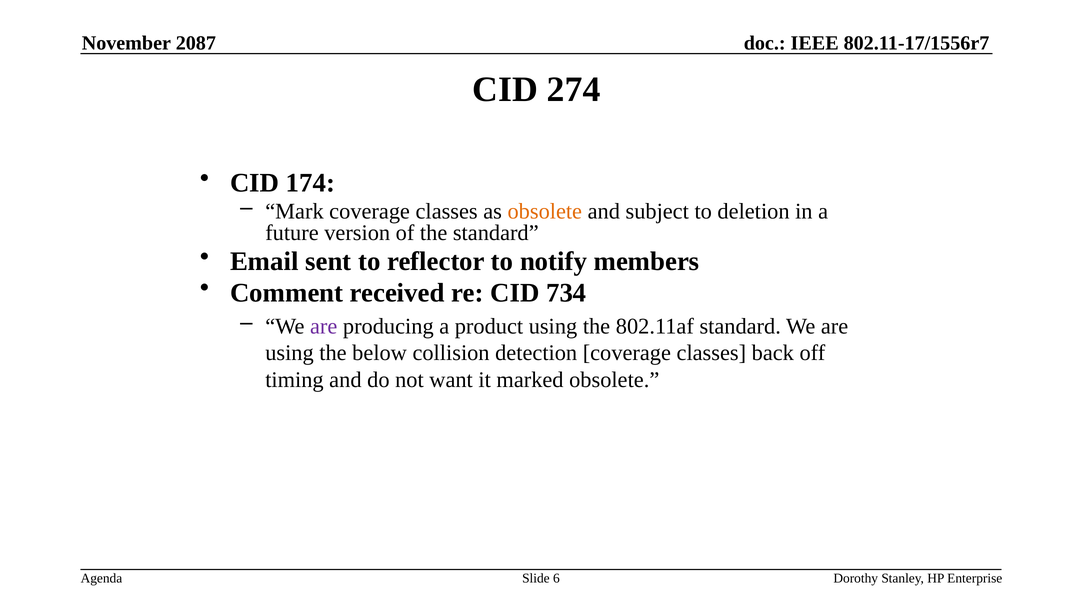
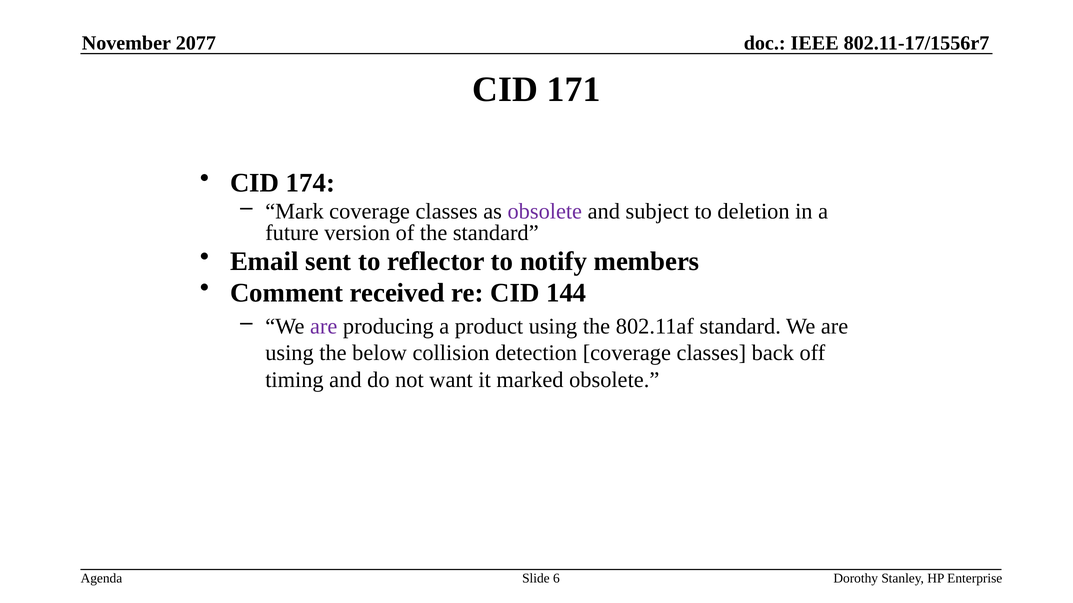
2087: 2087 -> 2077
274: 274 -> 171
obsolete at (545, 212) colour: orange -> purple
734: 734 -> 144
